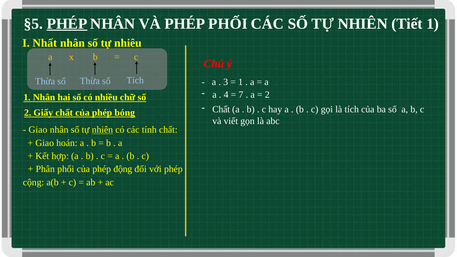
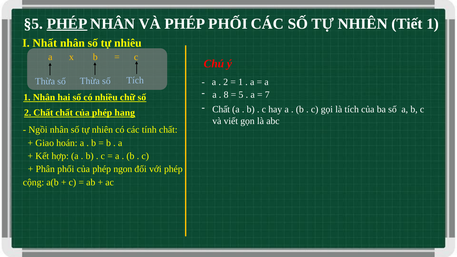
3 at (226, 82): 3 -> 2
4: 4 -> 8
7: 7 -> 5
2 at (267, 95): 2 -> 7
2 Giấy: Giấy -> Chất
bóng: bóng -> hang
Giao at (38, 130): Giao -> Ngồi
nhiên at (102, 130) underline: present -> none
động: động -> ngon
